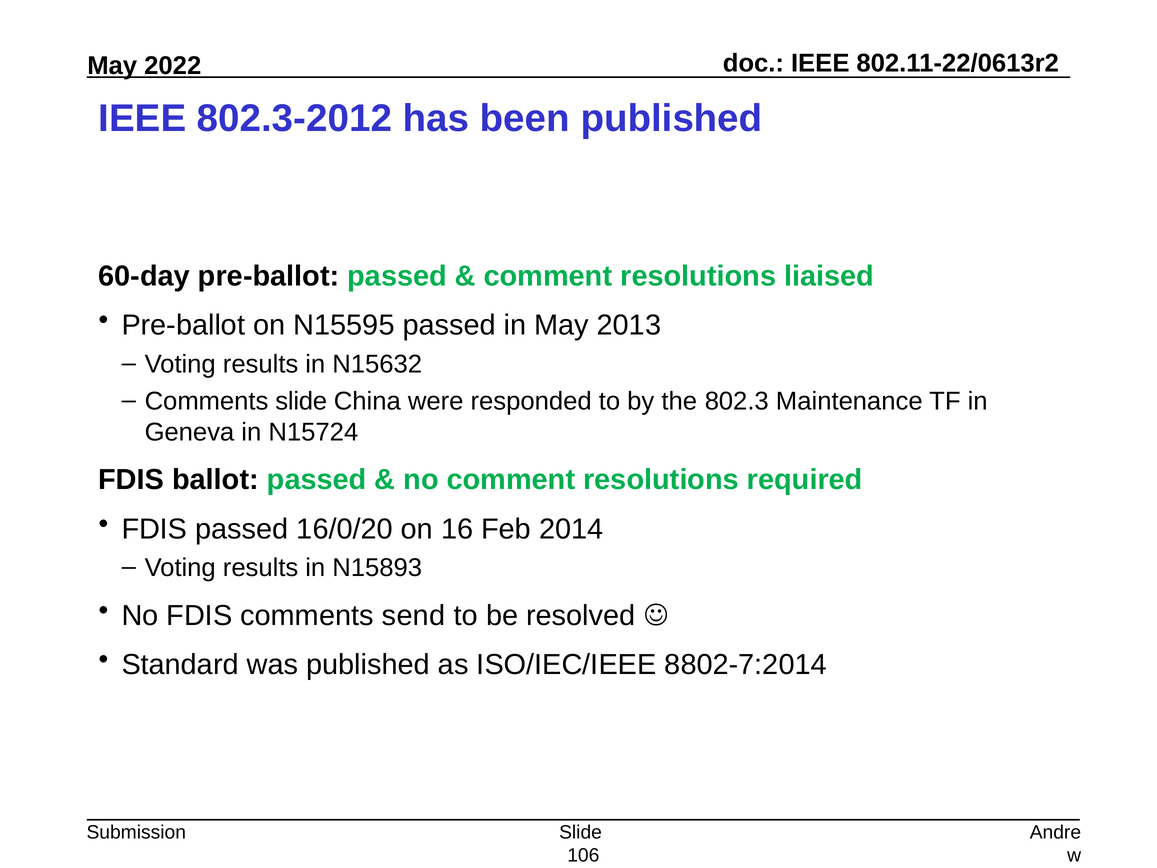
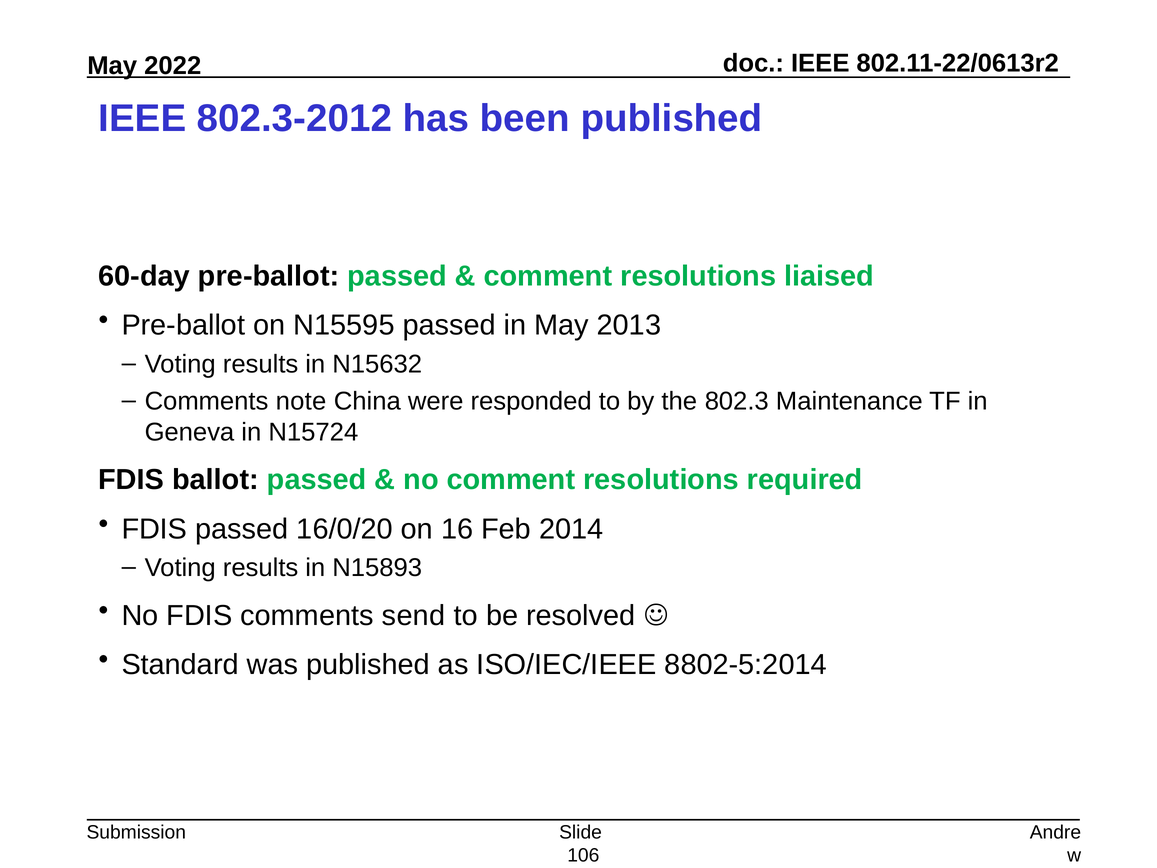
Comments slide: slide -> note
8802-7:2014: 8802-7:2014 -> 8802-5:2014
